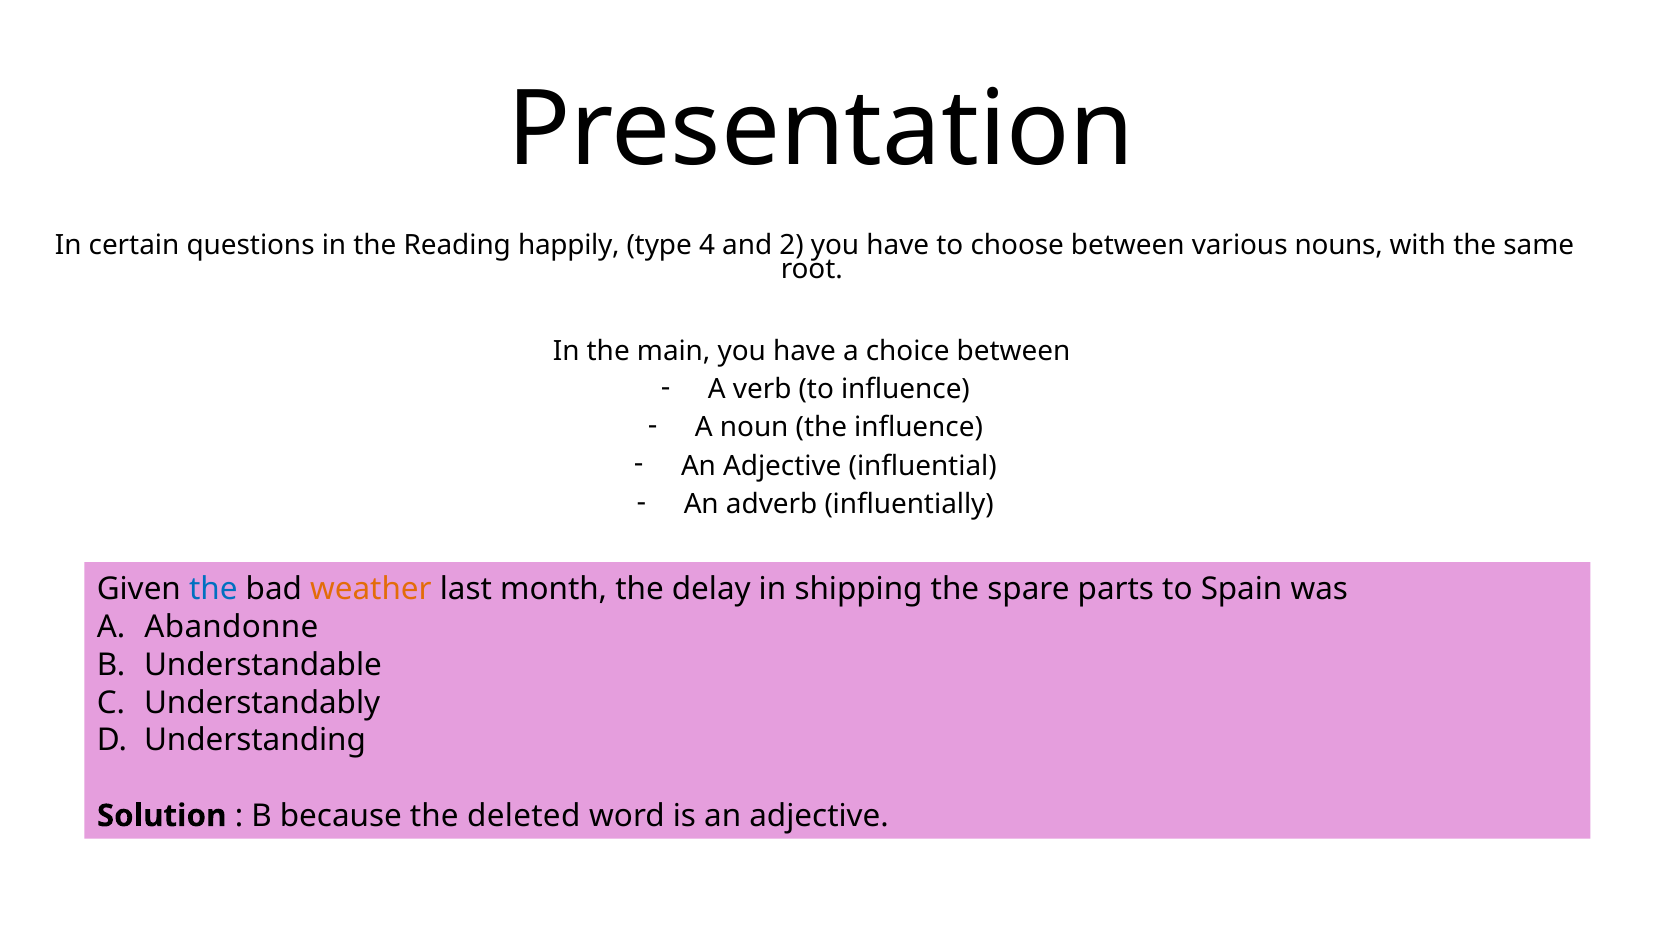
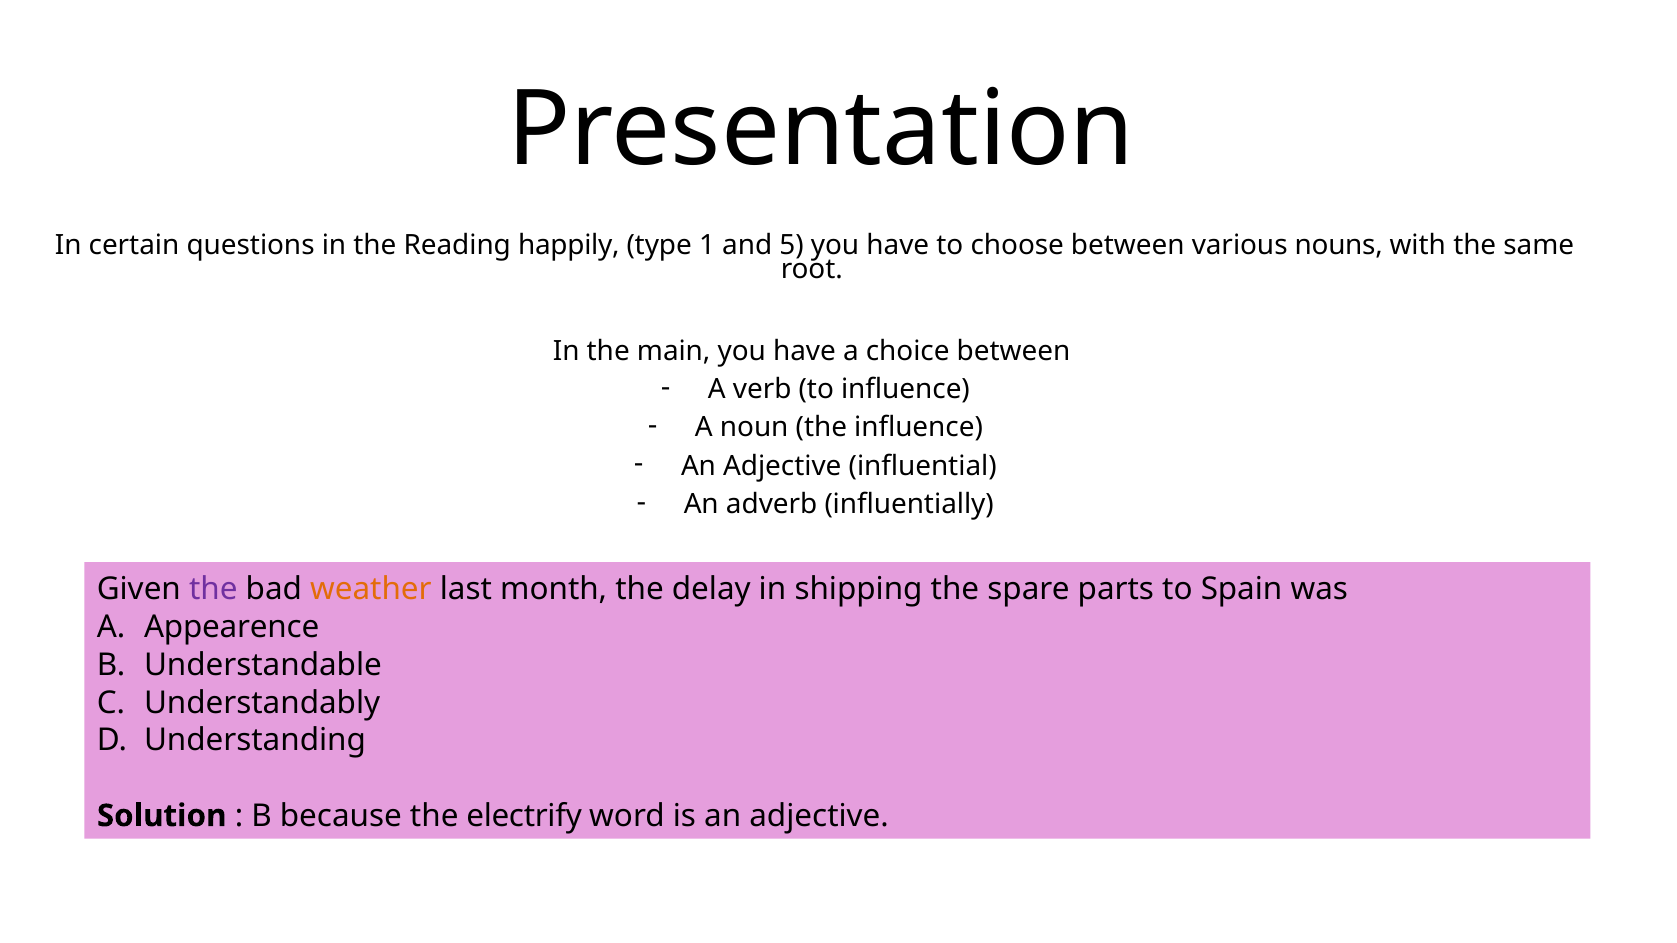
4: 4 -> 1
2: 2 -> 5
the at (213, 590) colour: blue -> purple
Abandonne: Abandonne -> Appearence
deleted: deleted -> electrify
